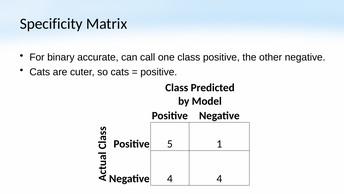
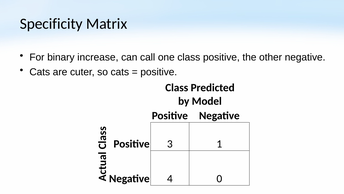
accurate: accurate -> increase
5: 5 -> 3
4 4: 4 -> 0
